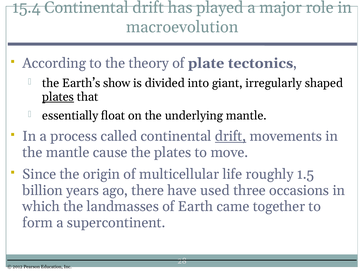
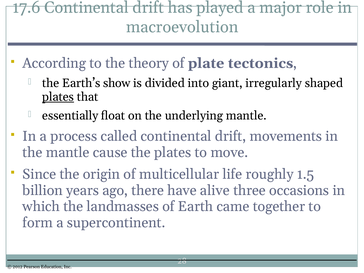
15.4: 15.4 -> 17.6
drift at (231, 136) underline: present -> none
used: used -> alive
